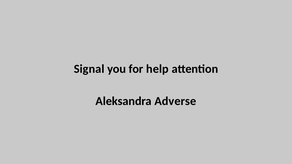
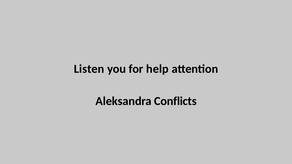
Signal: Signal -> Listen
Adverse: Adverse -> Conflicts
